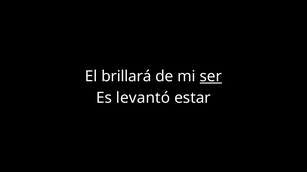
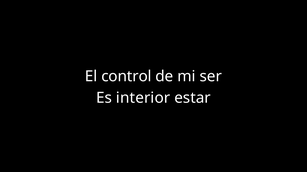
brillará: brillará -> control
ser underline: present -> none
levantó: levantó -> interior
